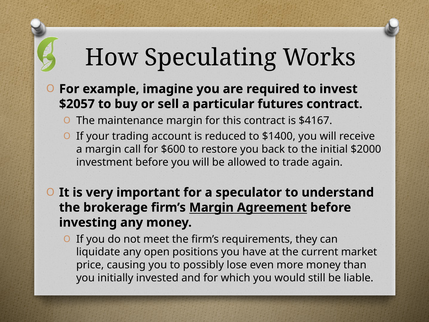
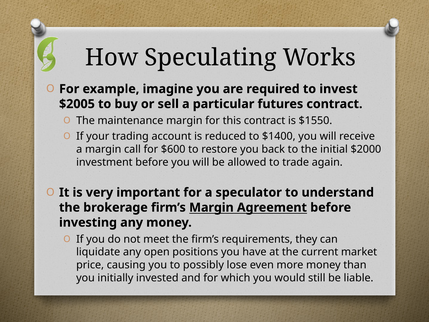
$2057: $2057 -> $2005
$4167: $4167 -> $1550
